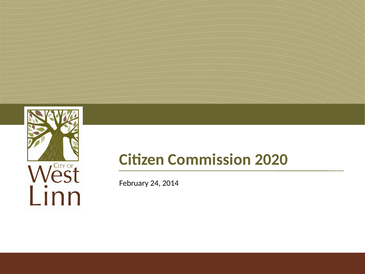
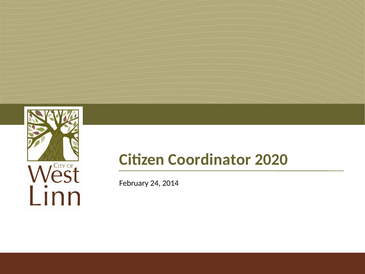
Commission: Commission -> Coordinator
